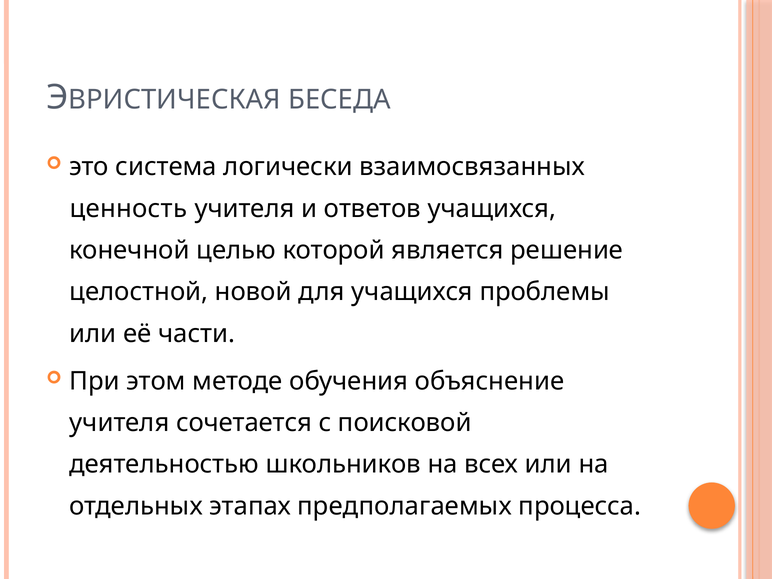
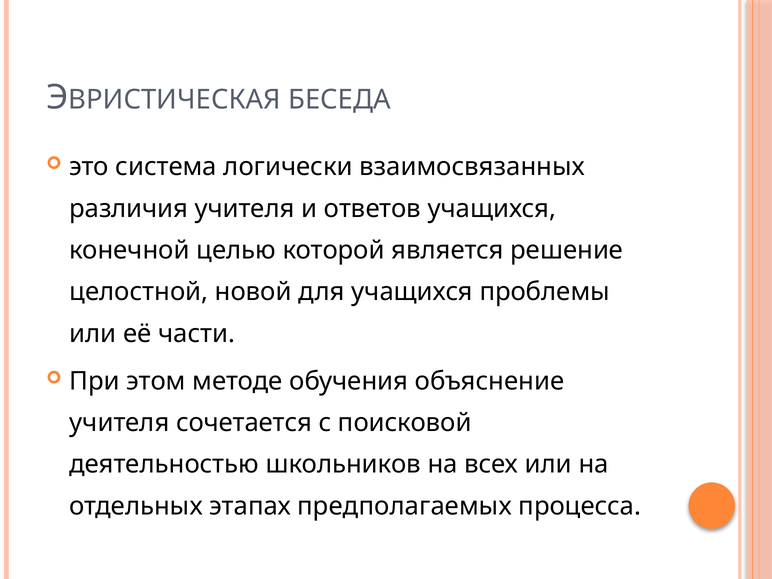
ценность: ценность -> различия
